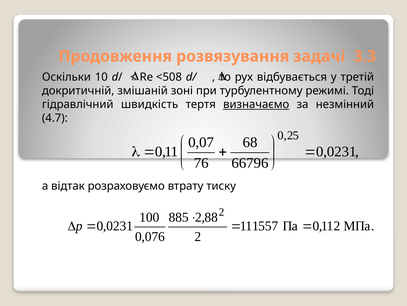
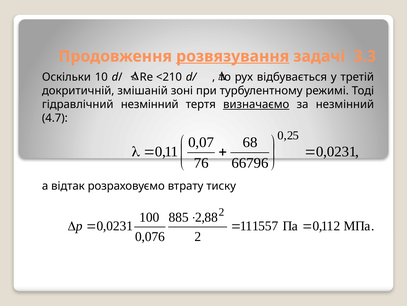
розвязування underline: none -> present
<508: <508 -> <210
гідравлічний швидкість: швидкість -> незмінний
